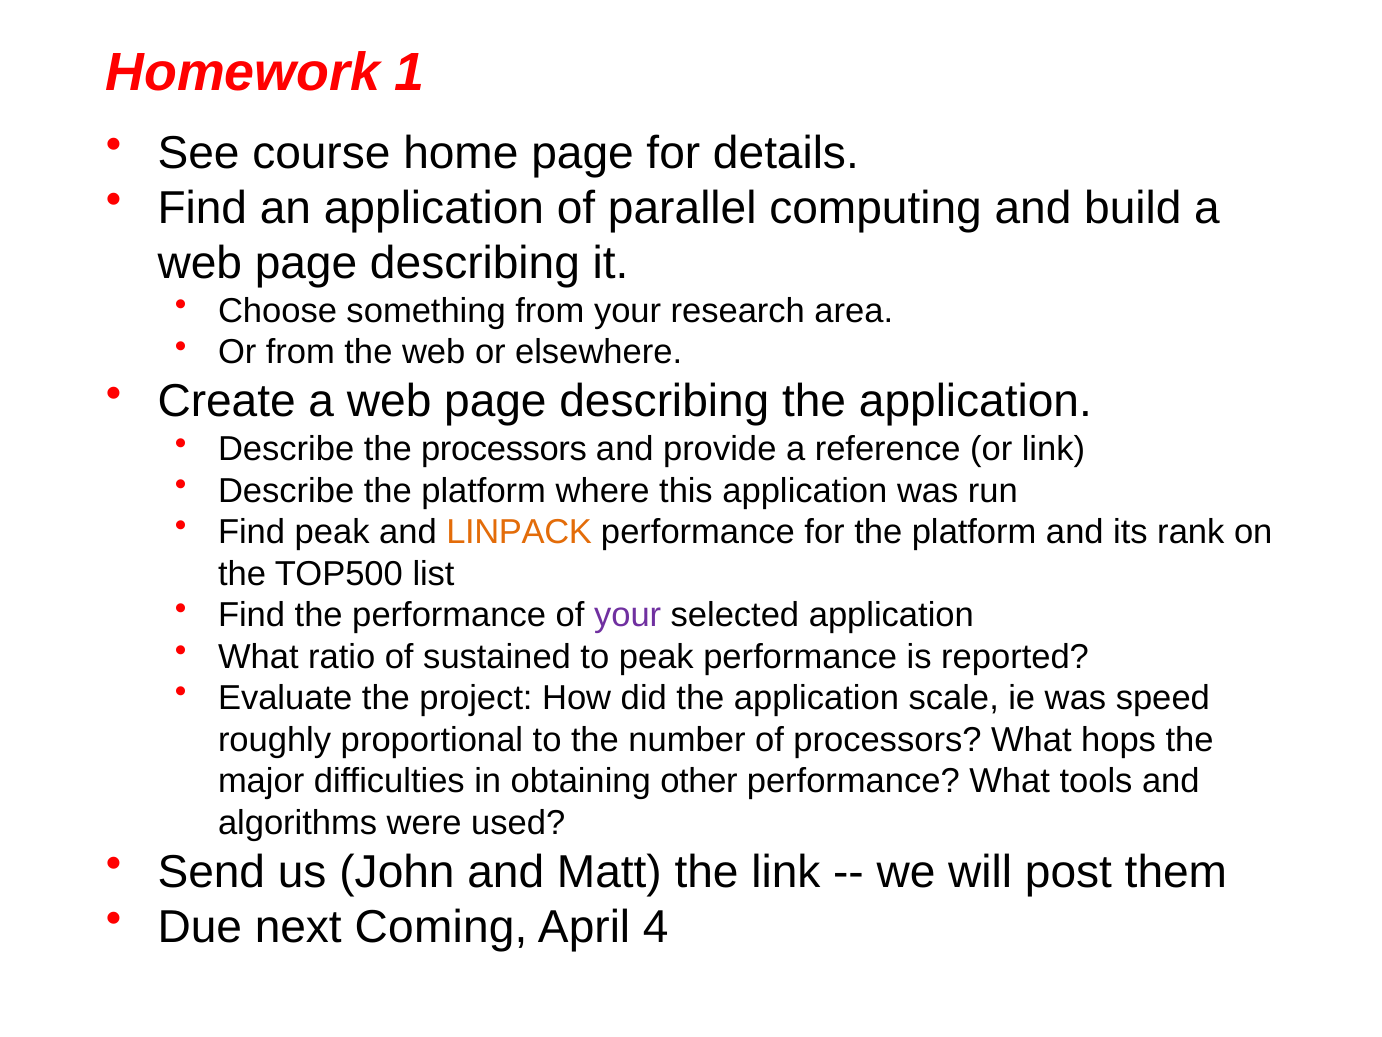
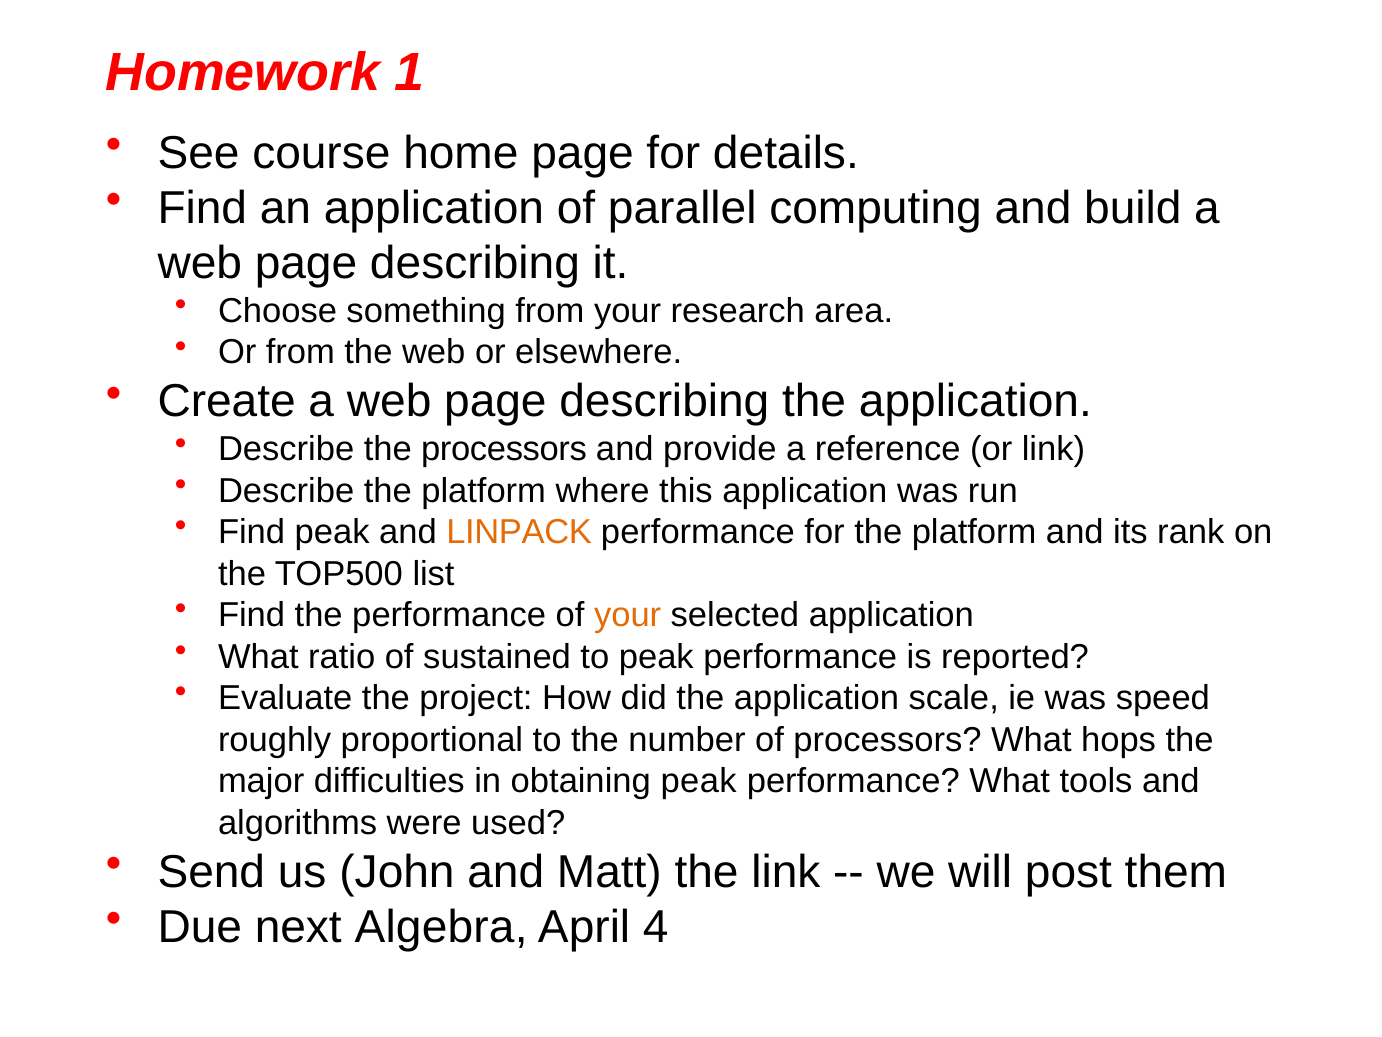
your at (628, 615) colour: purple -> orange
obtaining other: other -> peak
Coming: Coming -> Algebra
